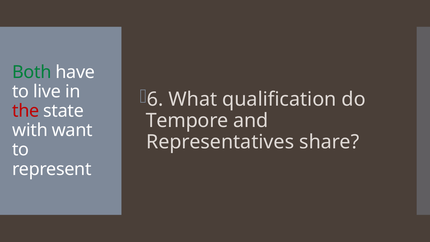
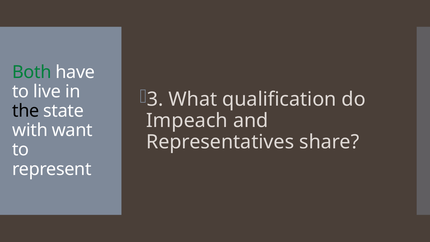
6: 6 -> 3
the colour: red -> black
Tempore: Tempore -> Impeach
